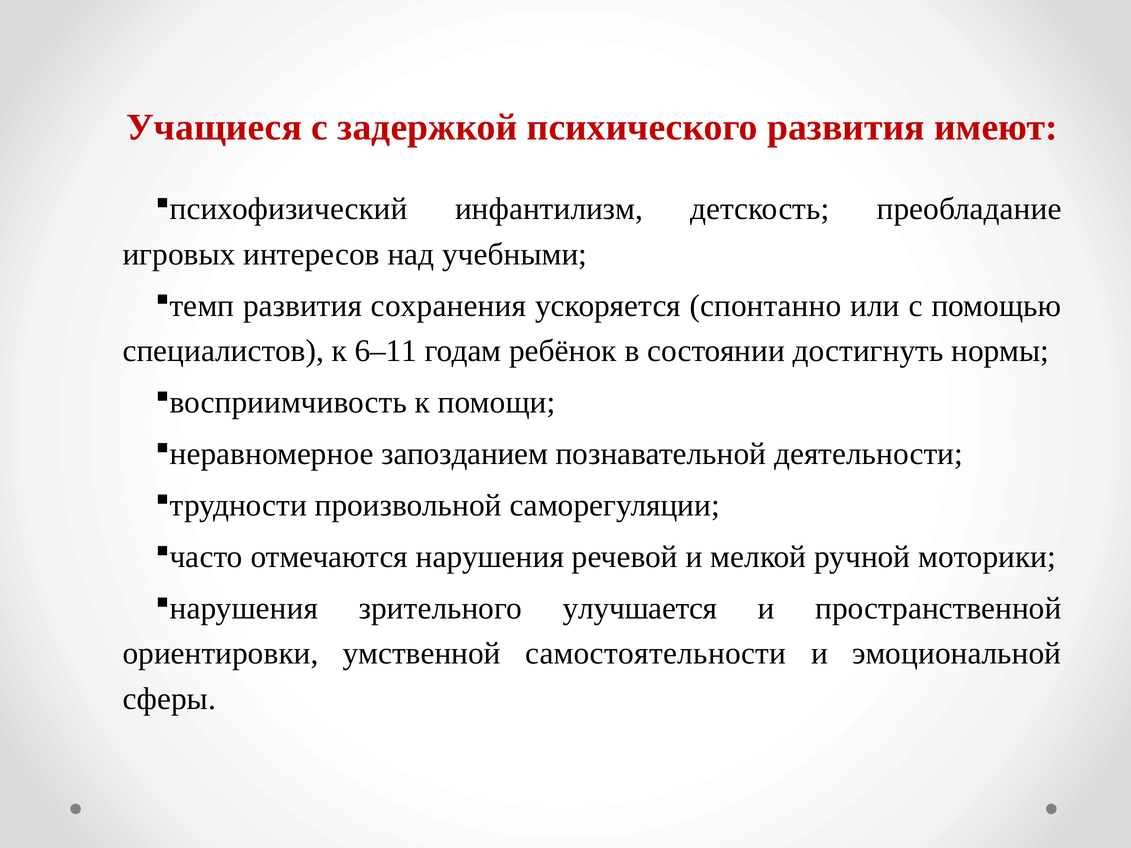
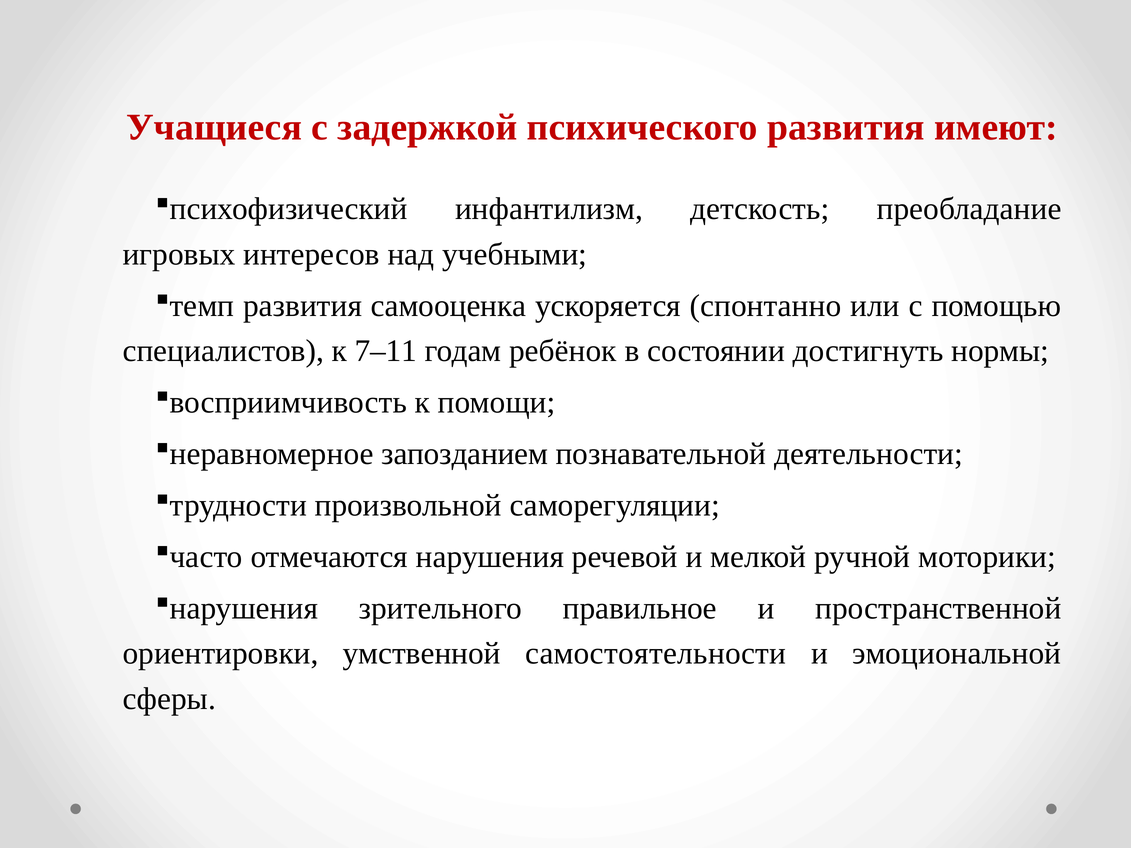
сохранения: сохранения -> самооценка
6–11: 6–11 -> 7–11
улучшается: улучшается -> правильное
